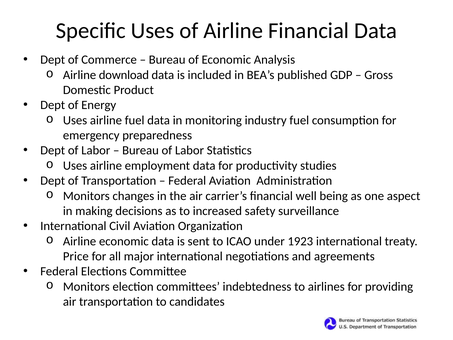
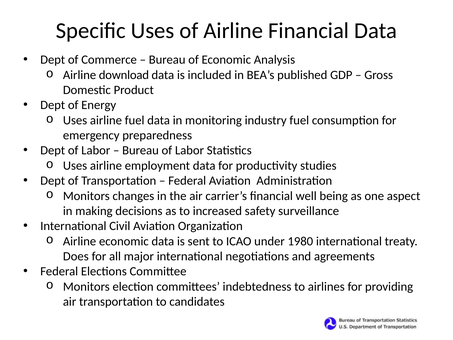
1923: 1923 -> 1980
Price: Price -> Does
